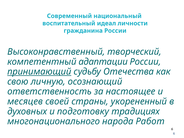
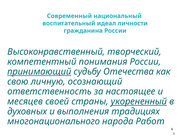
адаптации: адаптации -> понимания
укорененный underline: none -> present
подготовку: подготовку -> выполнения
